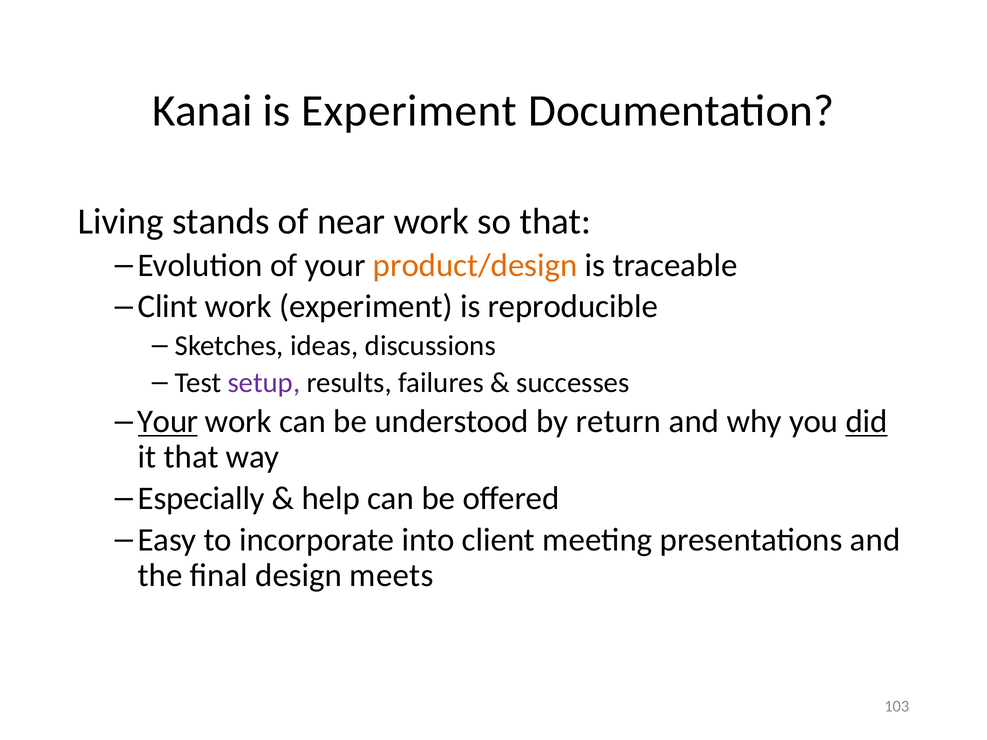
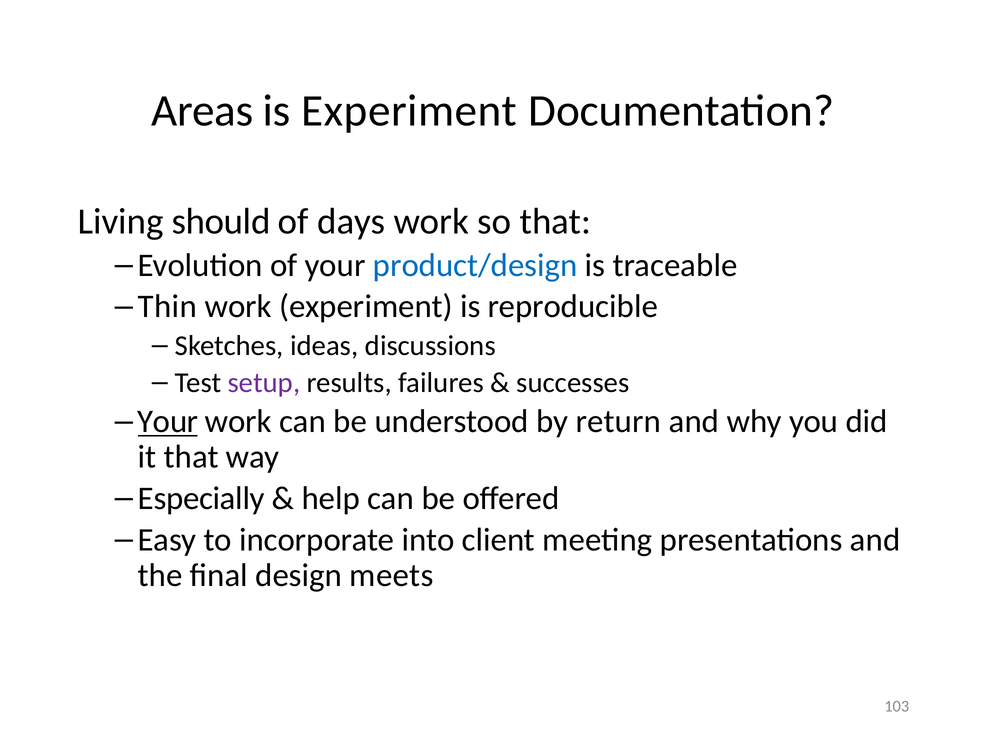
Kanai: Kanai -> Areas
stands: stands -> should
near: near -> days
product/design colour: orange -> blue
Clint: Clint -> Thin
did underline: present -> none
